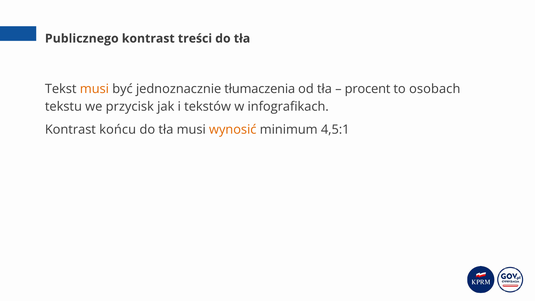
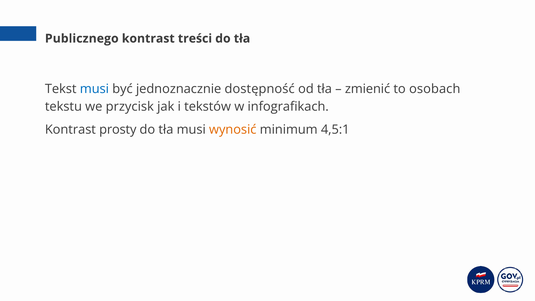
musi at (94, 89) colour: orange -> blue
tłumaczenia: tłumaczenia -> dostępność
procent: procent -> zmienić
końcu: końcu -> prosty
